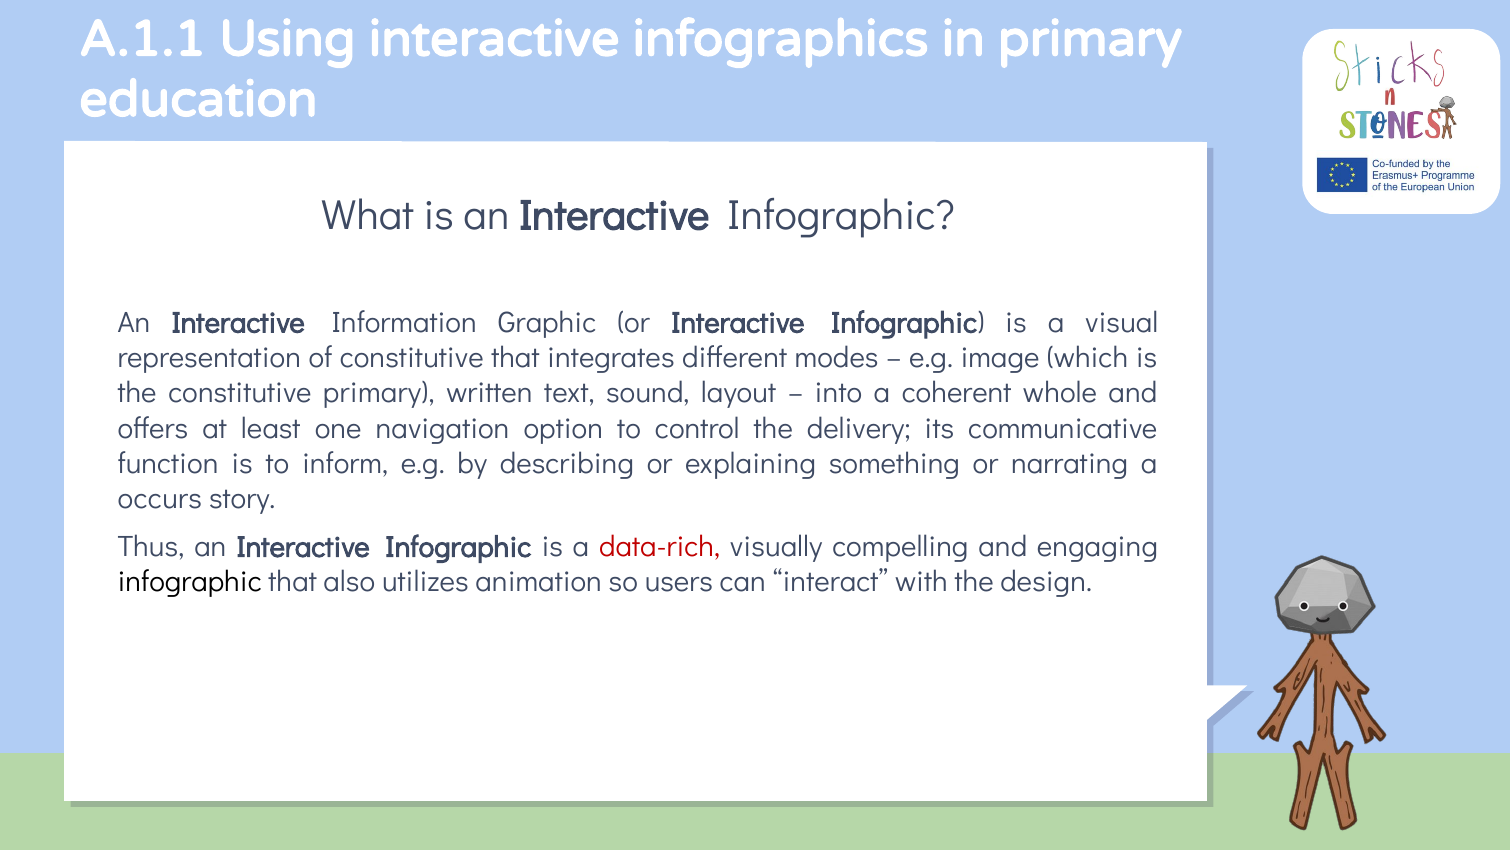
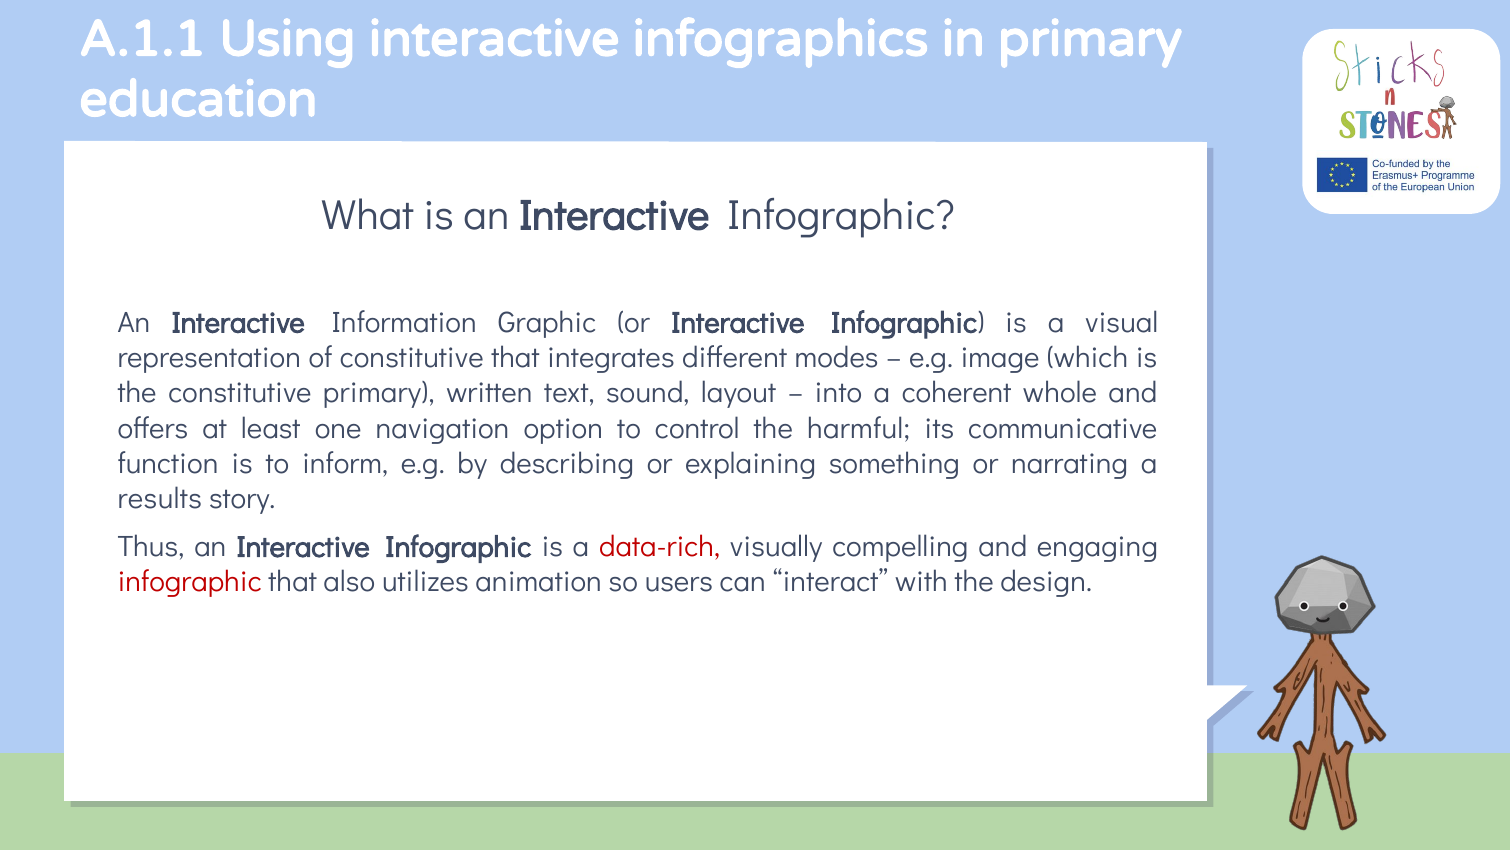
delivery: delivery -> harmful
occurs: occurs -> results
infographic at (190, 582) colour: black -> red
